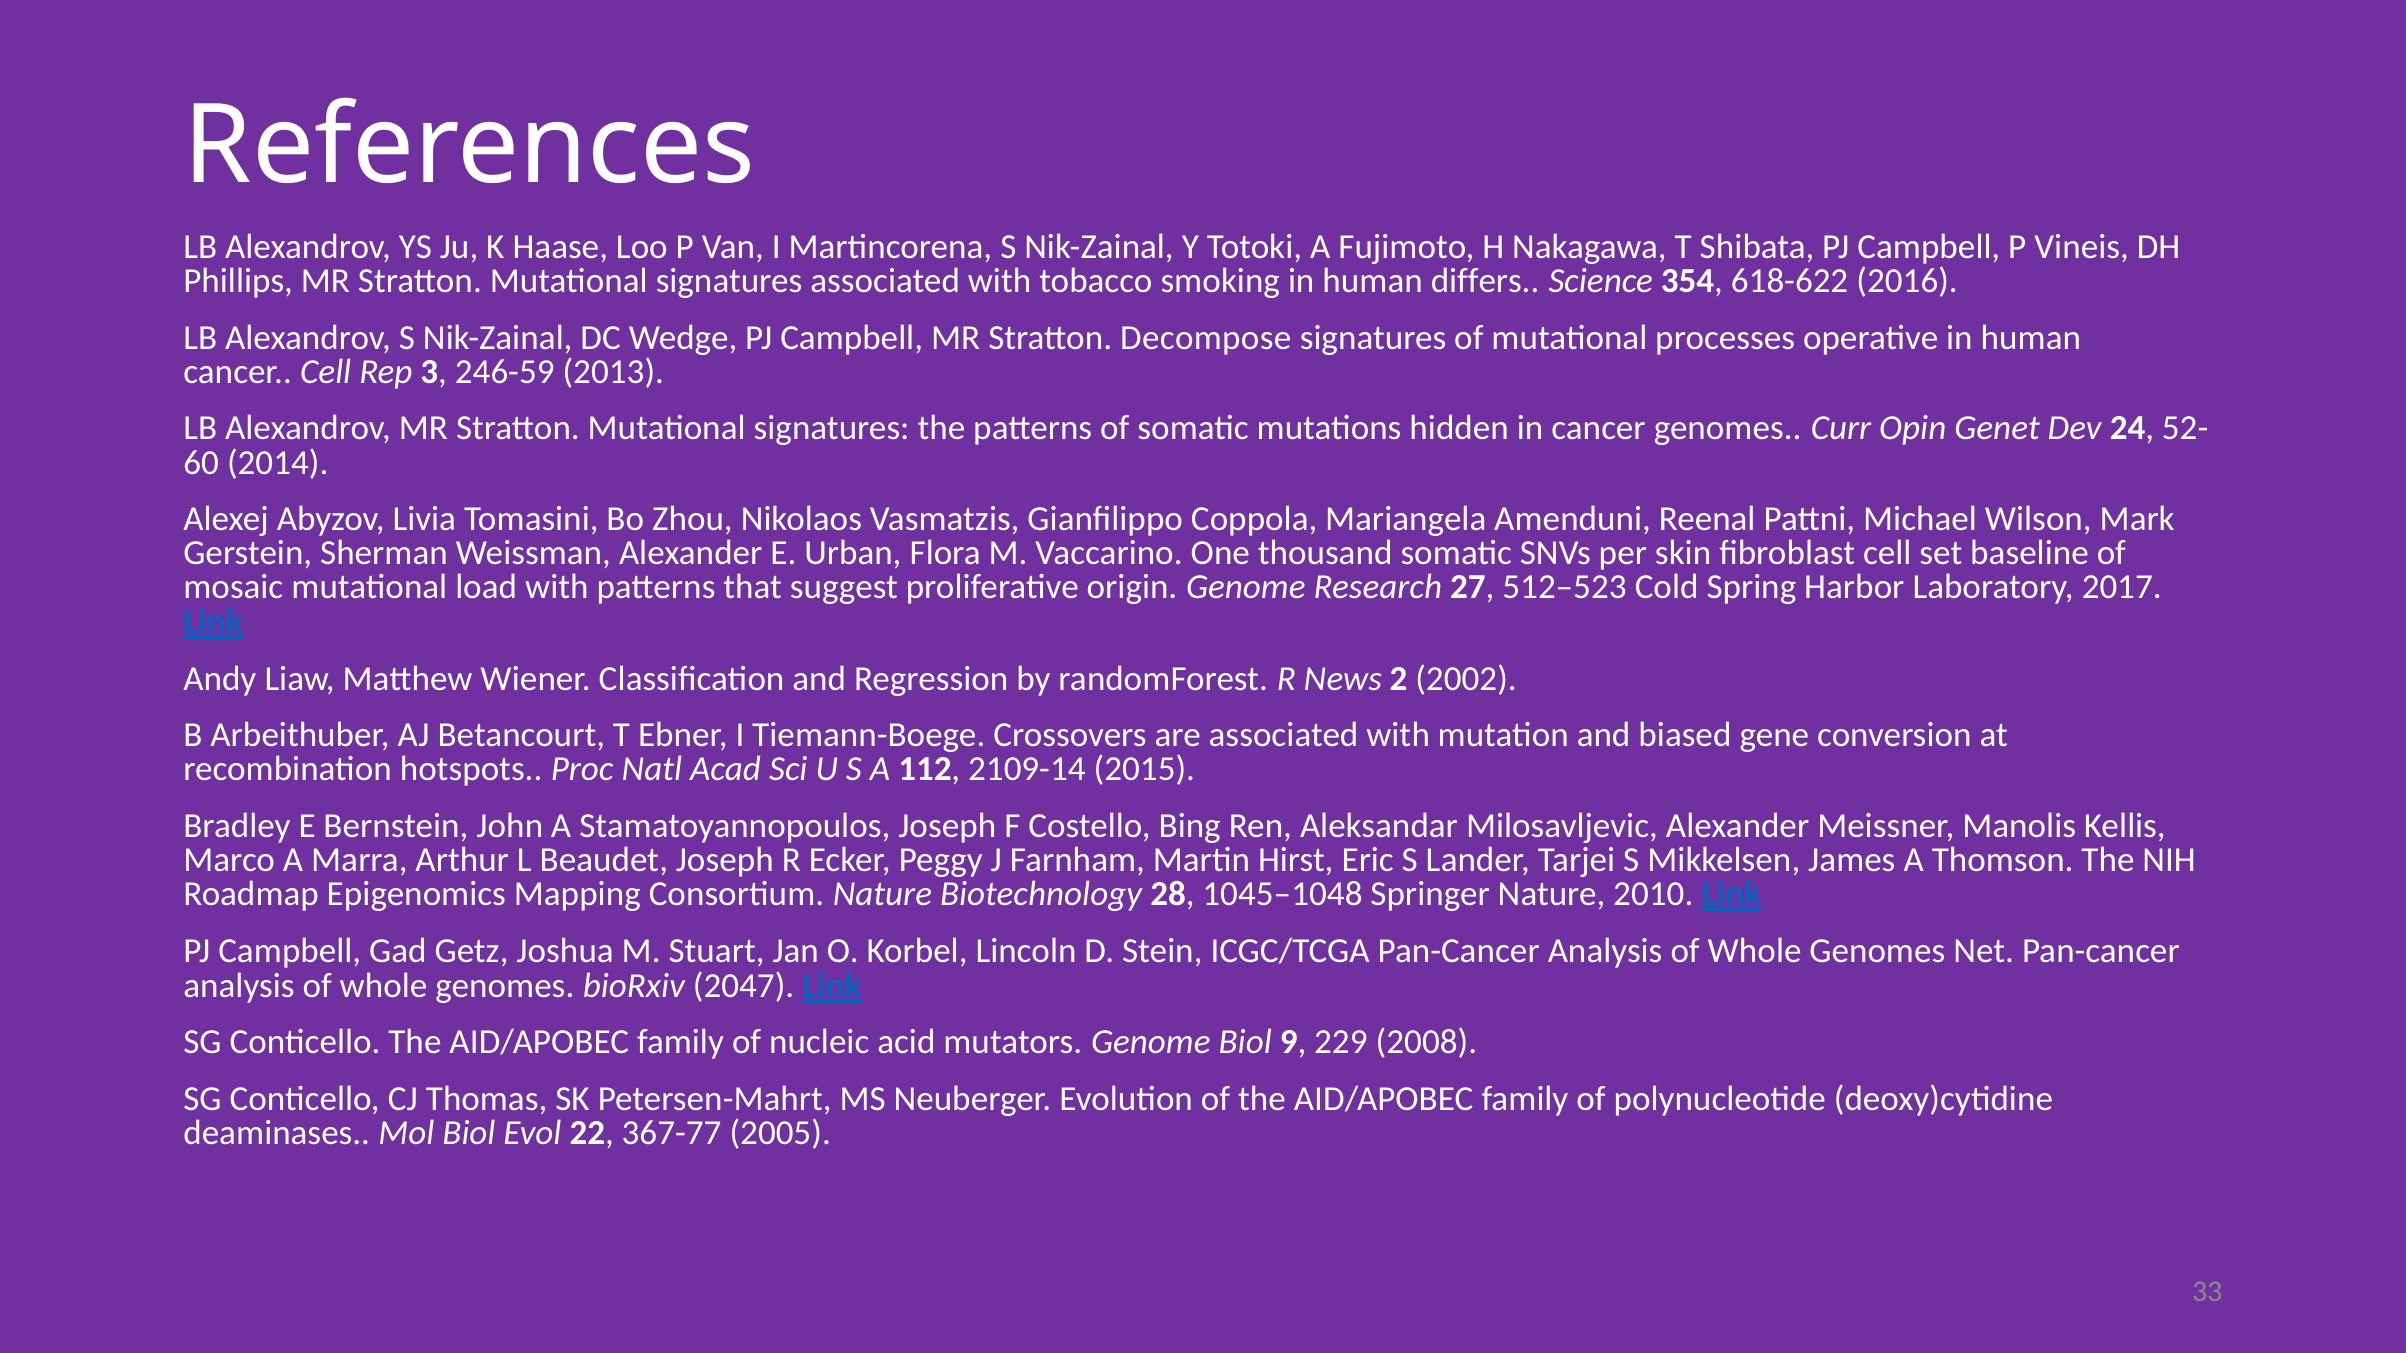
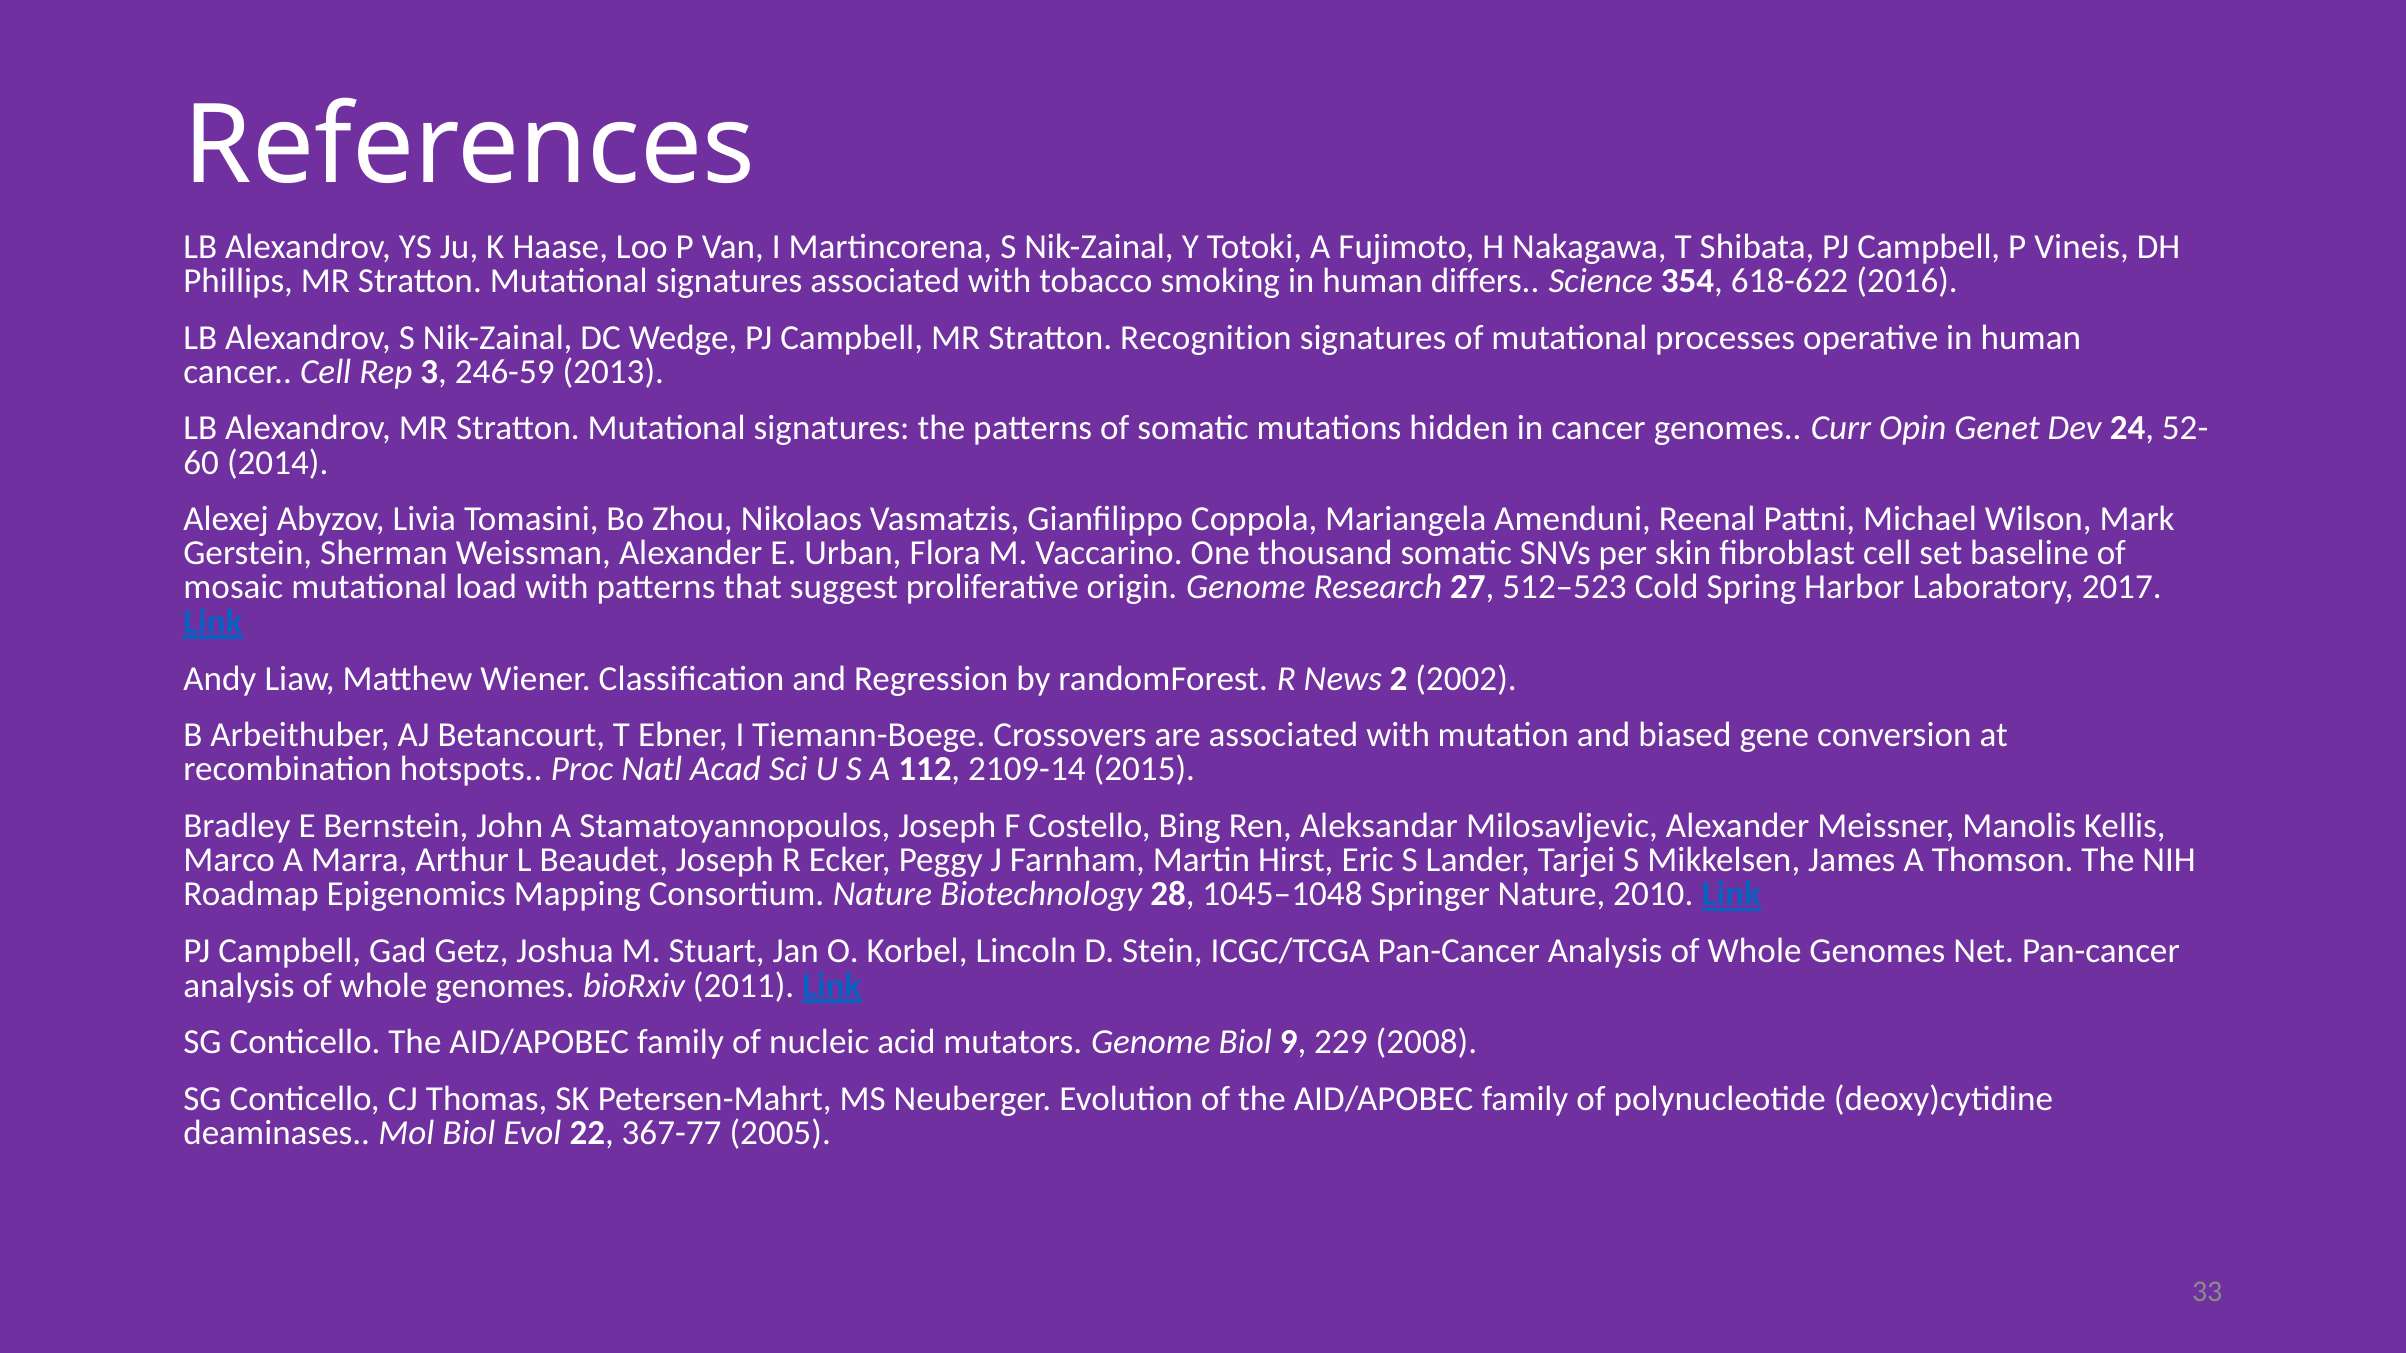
Decompose: Decompose -> Recognition
2047: 2047 -> 2011
